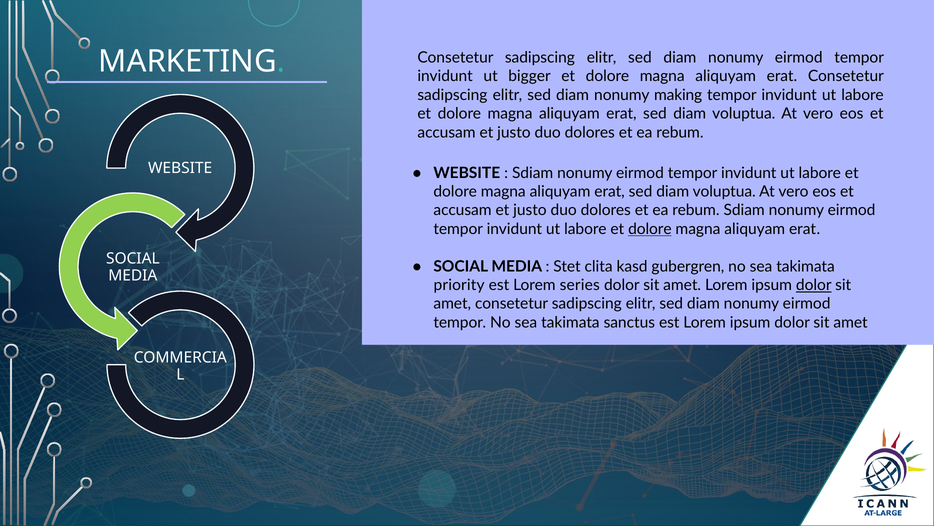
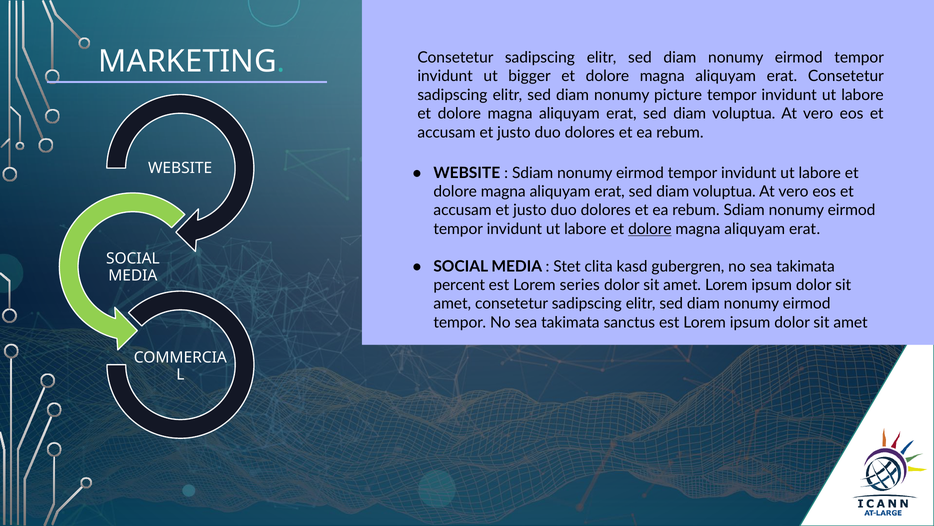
making: making -> picture
priority: priority -> percent
dolor at (814, 285) underline: present -> none
